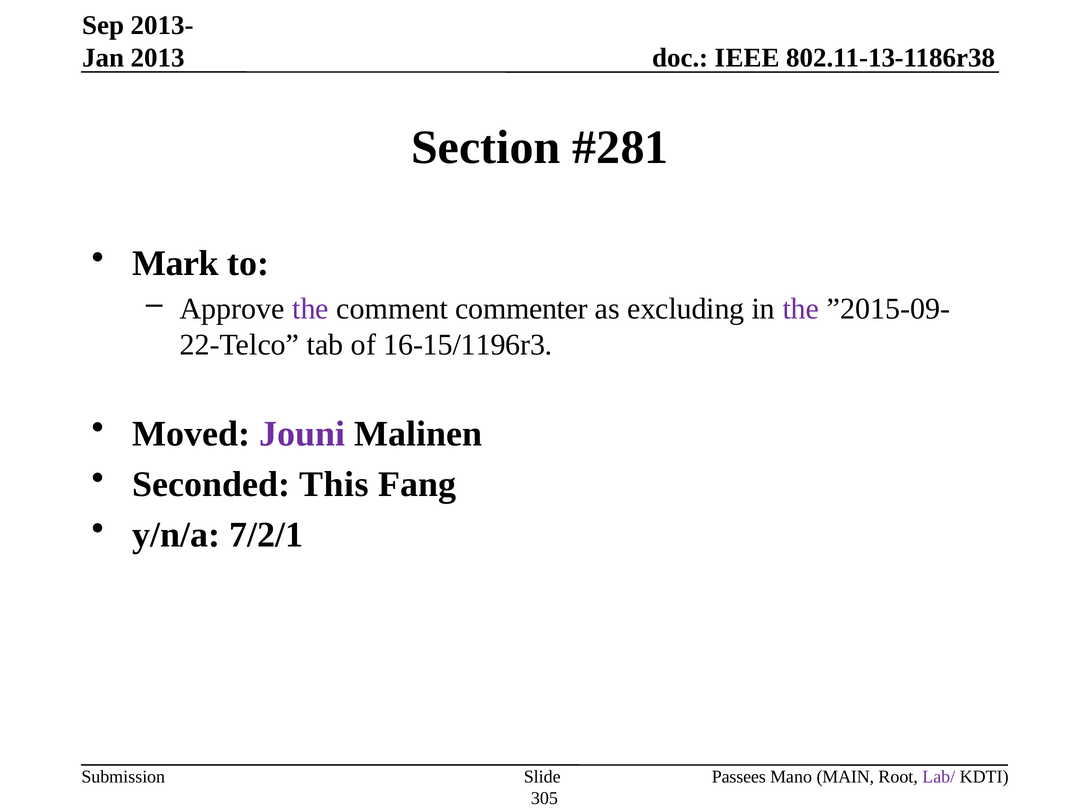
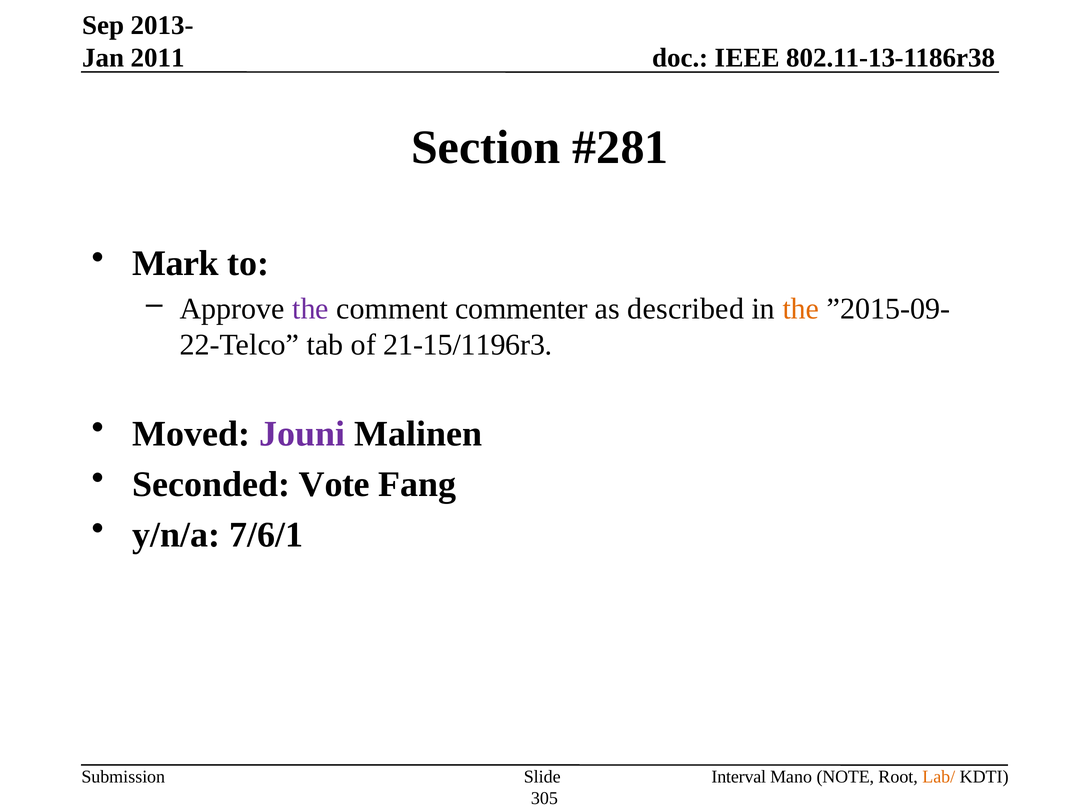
2013: 2013 -> 2011
excluding: excluding -> described
the at (801, 309) colour: purple -> orange
16-15/1196r3: 16-15/1196r3 -> 21-15/1196r3
This: This -> Vote
7/2/1: 7/2/1 -> 7/6/1
Passees: Passees -> Interval
MAIN: MAIN -> NOTE
Lab/ colour: purple -> orange
